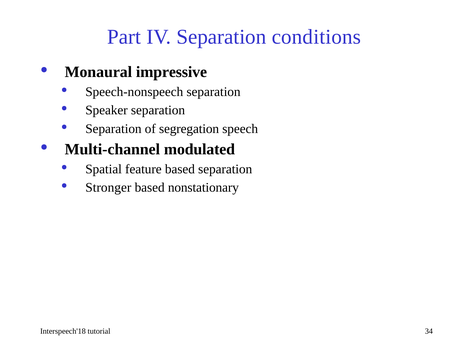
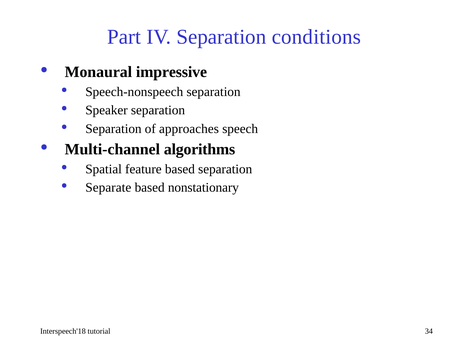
segregation: segregation -> approaches
modulated: modulated -> algorithms
Stronger: Stronger -> Separate
